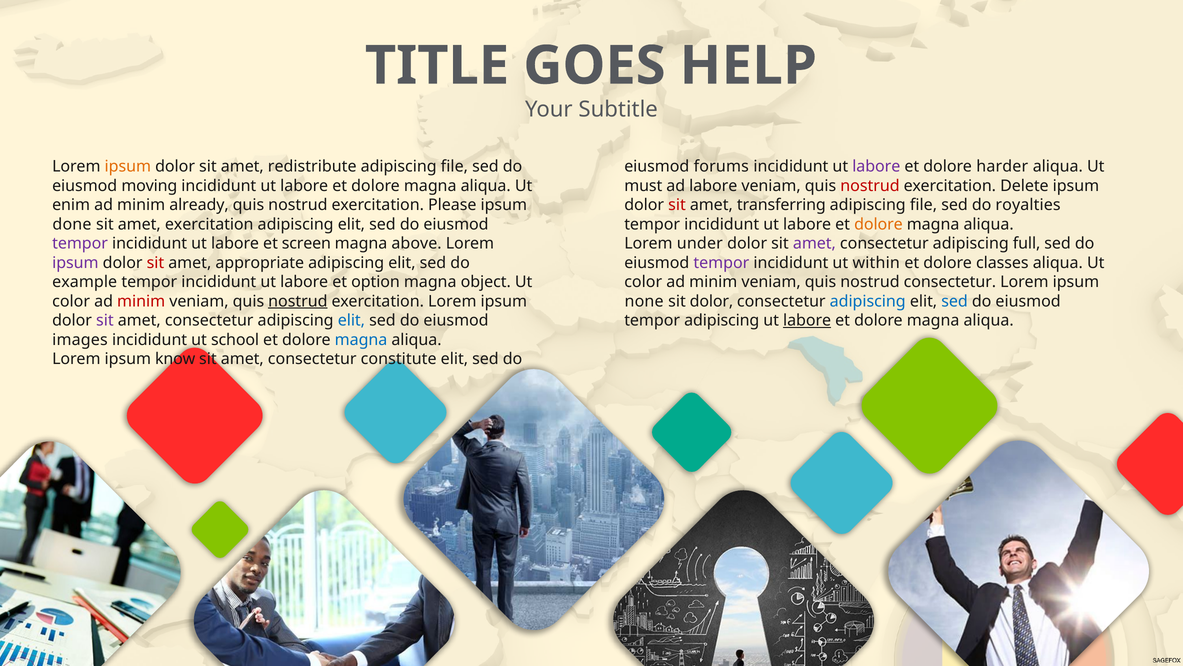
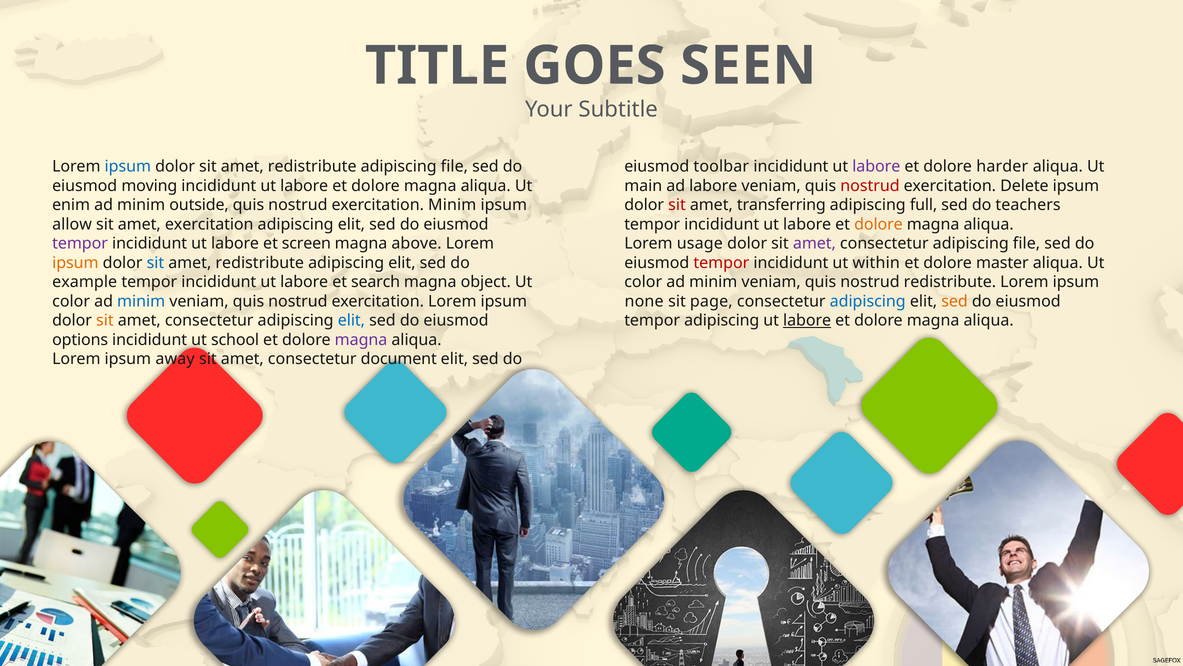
HELP: HELP -> SEEN
ipsum at (128, 166) colour: orange -> blue
forums: forums -> toolbar
must: must -> main
already: already -> outside
exercitation Please: Please -> Minim
file at (923, 205): file -> full
royalties: royalties -> teachers
done: done -> allow
under: under -> usage
consectetur adipiscing full: full -> file
ipsum at (75, 263) colour: purple -> orange
sit at (155, 263) colour: red -> blue
appropriate at (260, 263): appropriate -> redistribute
tempor at (721, 263) colour: purple -> red
classes: classes -> master
option: option -> search
nostrud consectetur: consectetur -> redistribute
minim at (141, 301) colour: red -> blue
nostrud at (298, 301) underline: present -> none
sit dolor: dolor -> page
sed at (955, 301) colour: blue -> orange
sit at (105, 320) colour: purple -> orange
images: images -> options
magna at (361, 340) colour: blue -> purple
know: know -> away
constitute: constitute -> document
